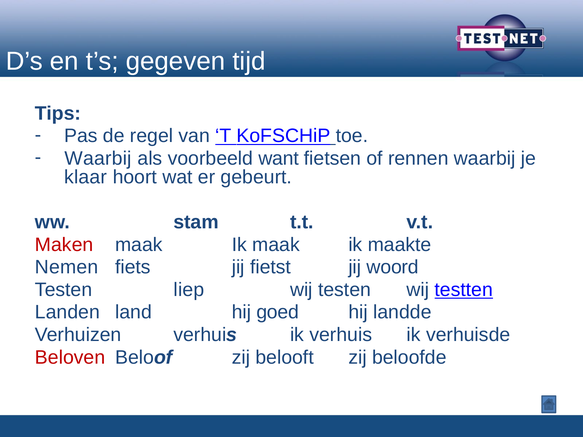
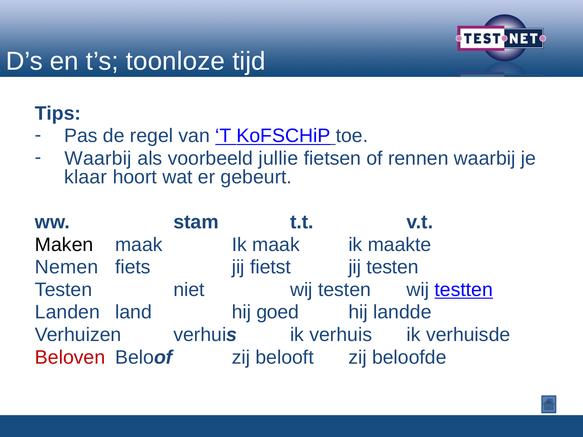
gegeven: gegeven -> toonloze
want: want -> jullie
Maken colour: red -> black
jij woord: woord -> testen
liep: liep -> niet
